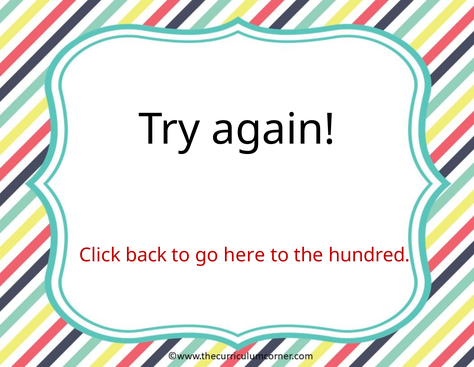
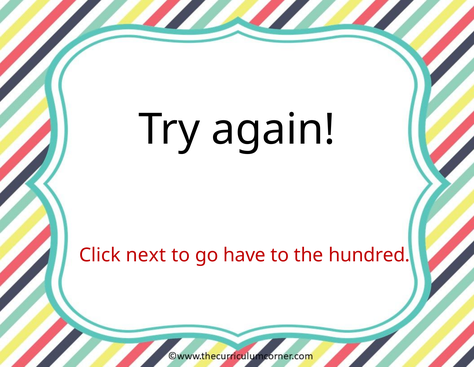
back: back -> next
here: here -> have
